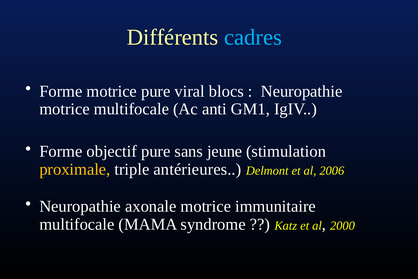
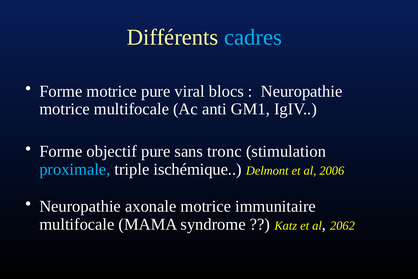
jeune: jeune -> tronc
proximale colour: yellow -> light blue
antérieures: antérieures -> ischémique
2000: 2000 -> 2062
